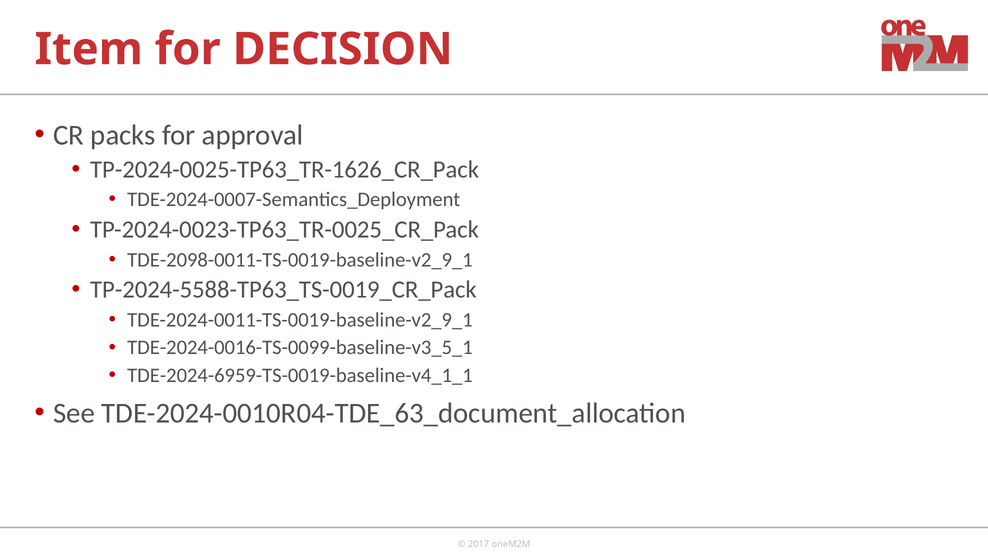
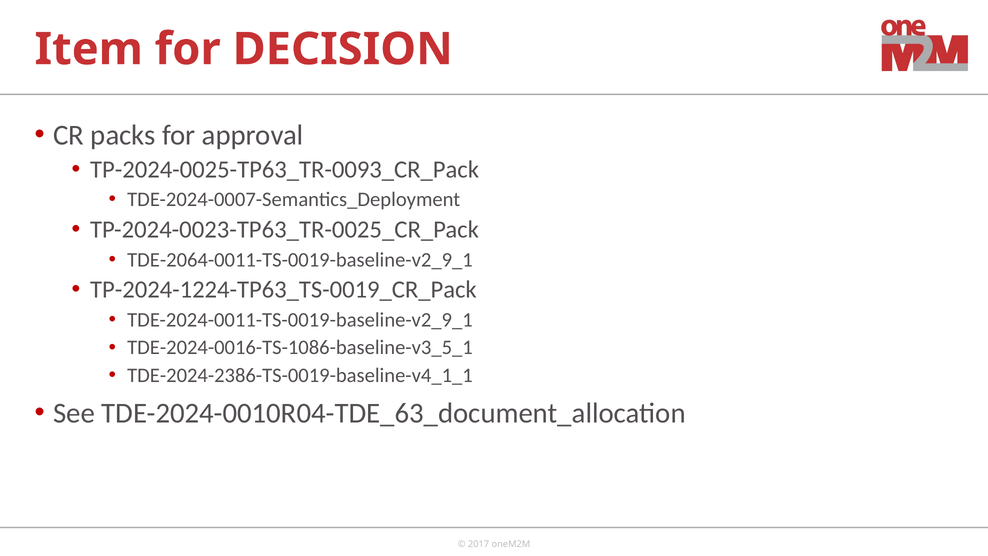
TP-2024-0025-TP63_TR-1626_CR_Pack: TP-2024-0025-TP63_TR-1626_CR_Pack -> TP-2024-0025-TP63_TR-0093_CR_Pack
TDE-2098-0011-TS-0019-baseline-v2_9_1: TDE-2098-0011-TS-0019-baseline-v2_9_1 -> TDE-2064-0011-TS-0019-baseline-v2_9_1
TP-2024-5588-TP63_TS-0019_CR_Pack: TP-2024-5588-TP63_TS-0019_CR_Pack -> TP-2024-1224-TP63_TS-0019_CR_Pack
TDE-2024-0016-TS-0099-baseline-v3_5_1: TDE-2024-0016-TS-0099-baseline-v3_5_1 -> TDE-2024-0016-TS-1086-baseline-v3_5_1
TDE-2024-6959-TS-0019-baseline-v4_1_1: TDE-2024-6959-TS-0019-baseline-v4_1_1 -> TDE-2024-2386-TS-0019-baseline-v4_1_1
